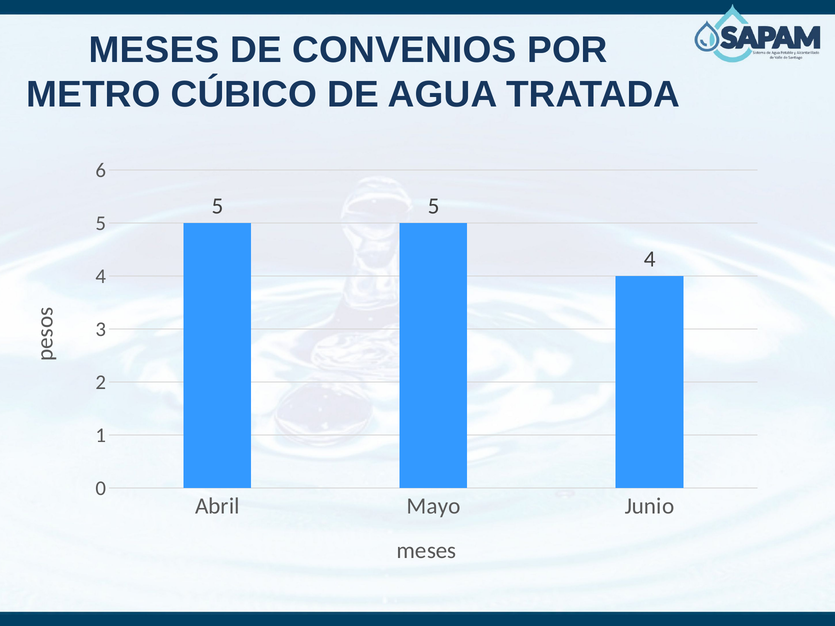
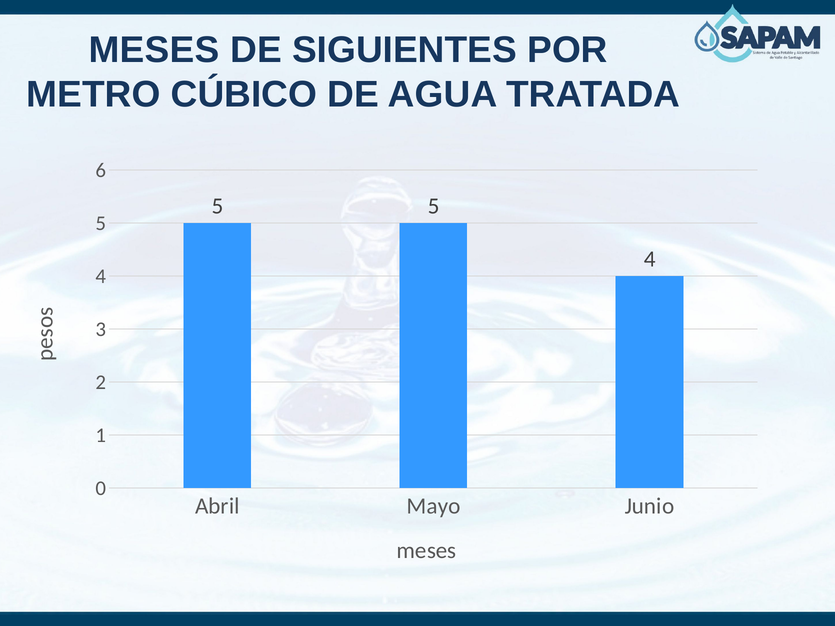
CONVENIOS: CONVENIOS -> SIGUIENTES
